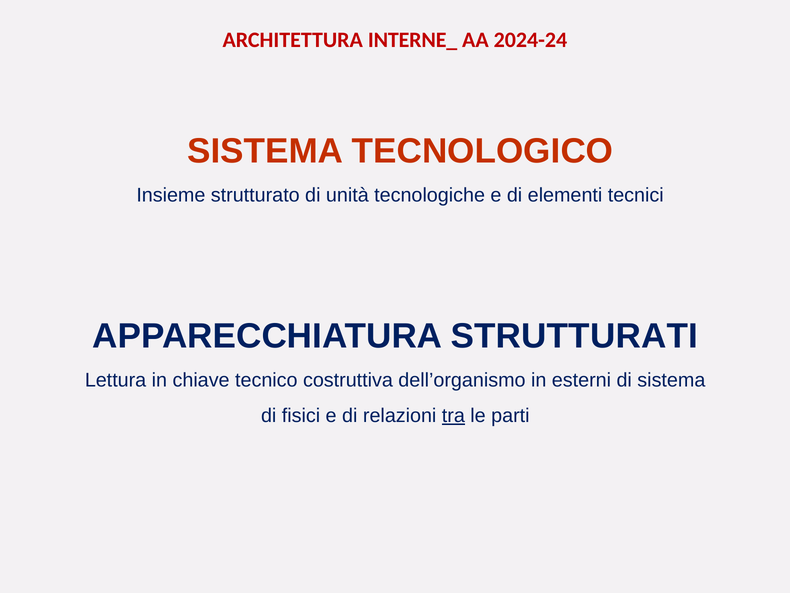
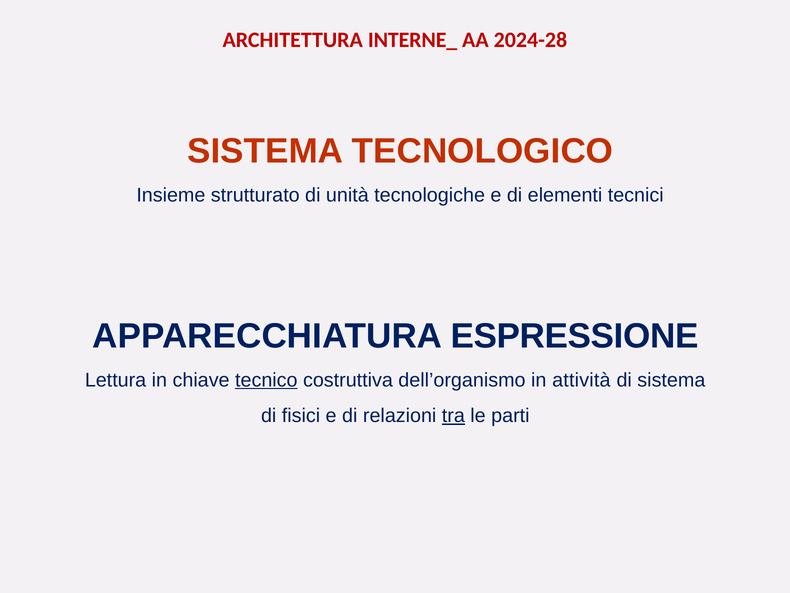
2024-24: 2024-24 -> 2024-28
STRUTTURATI: STRUTTURATI -> ESPRESSIONE
tecnico underline: none -> present
esterni: esterni -> attività
